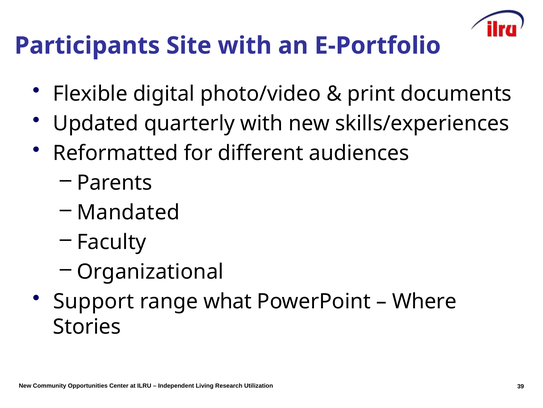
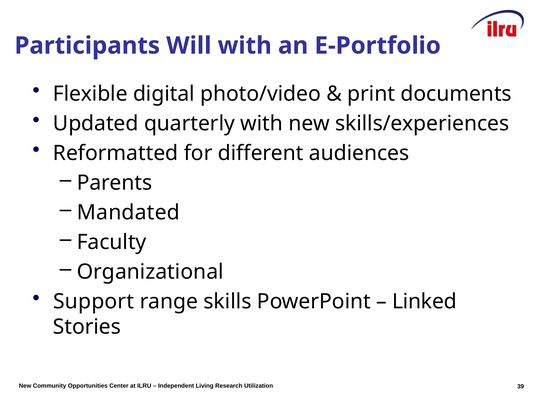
Site: Site -> Will
what: what -> skills
Where: Where -> Linked
